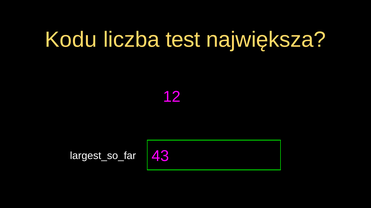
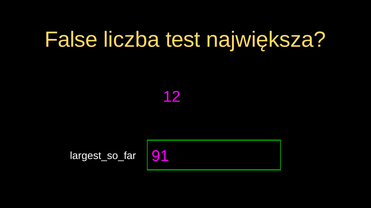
Kodu: Kodu -> False
43: 43 -> 91
